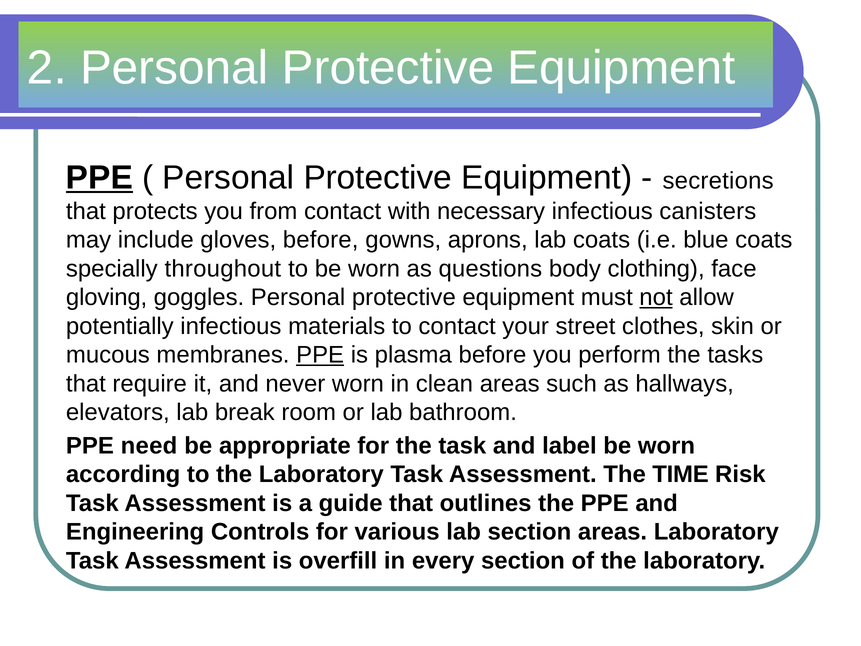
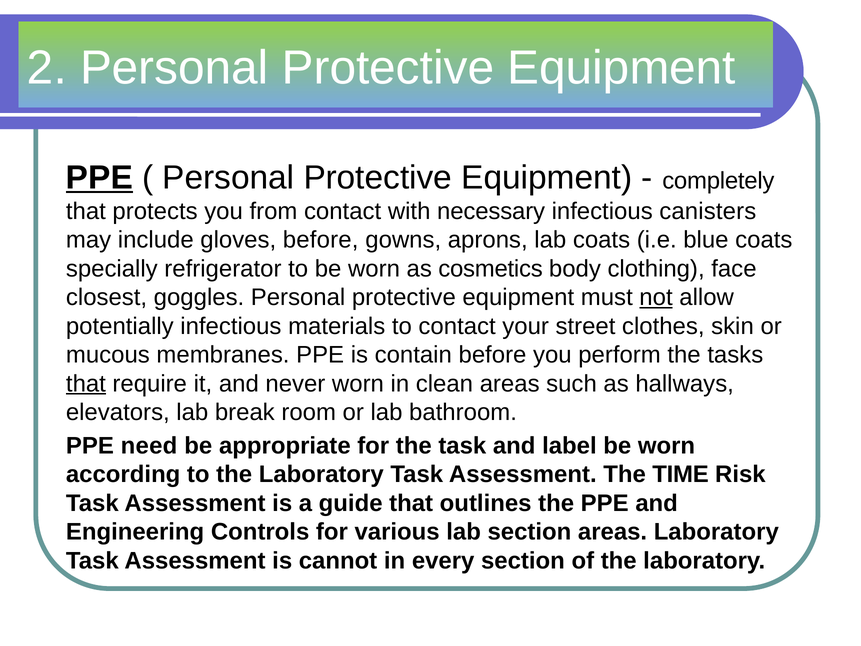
secretions: secretions -> completely
throughout: throughout -> refrigerator
questions: questions -> cosmetics
gloving: gloving -> closest
PPE at (320, 355) underline: present -> none
plasma: plasma -> contain
that at (86, 383) underline: none -> present
overfill: overfill -> cannot
